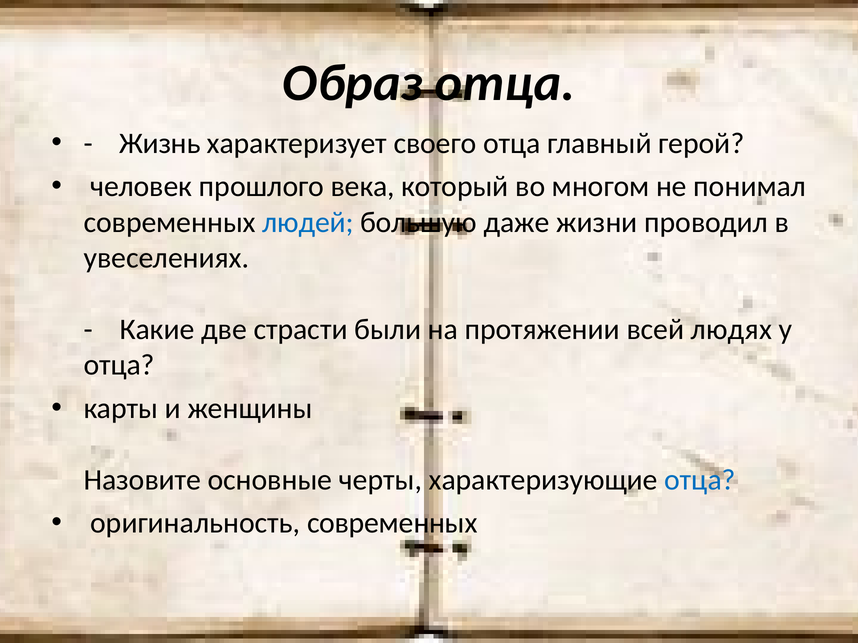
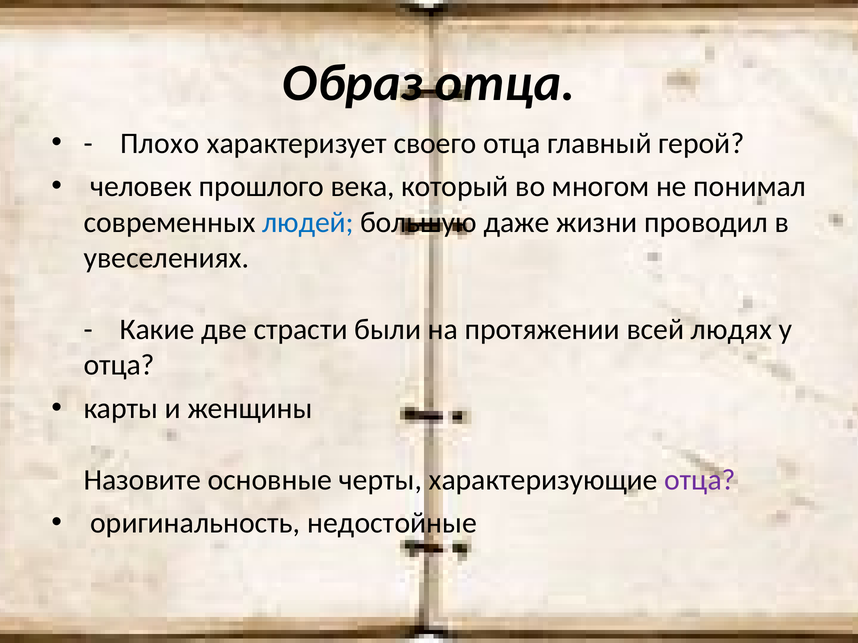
Жизнь: Жизнь -> Плохо
отца at (700, 480) colour: blue -> purple
оригинальность современных: современных -> недостойные
